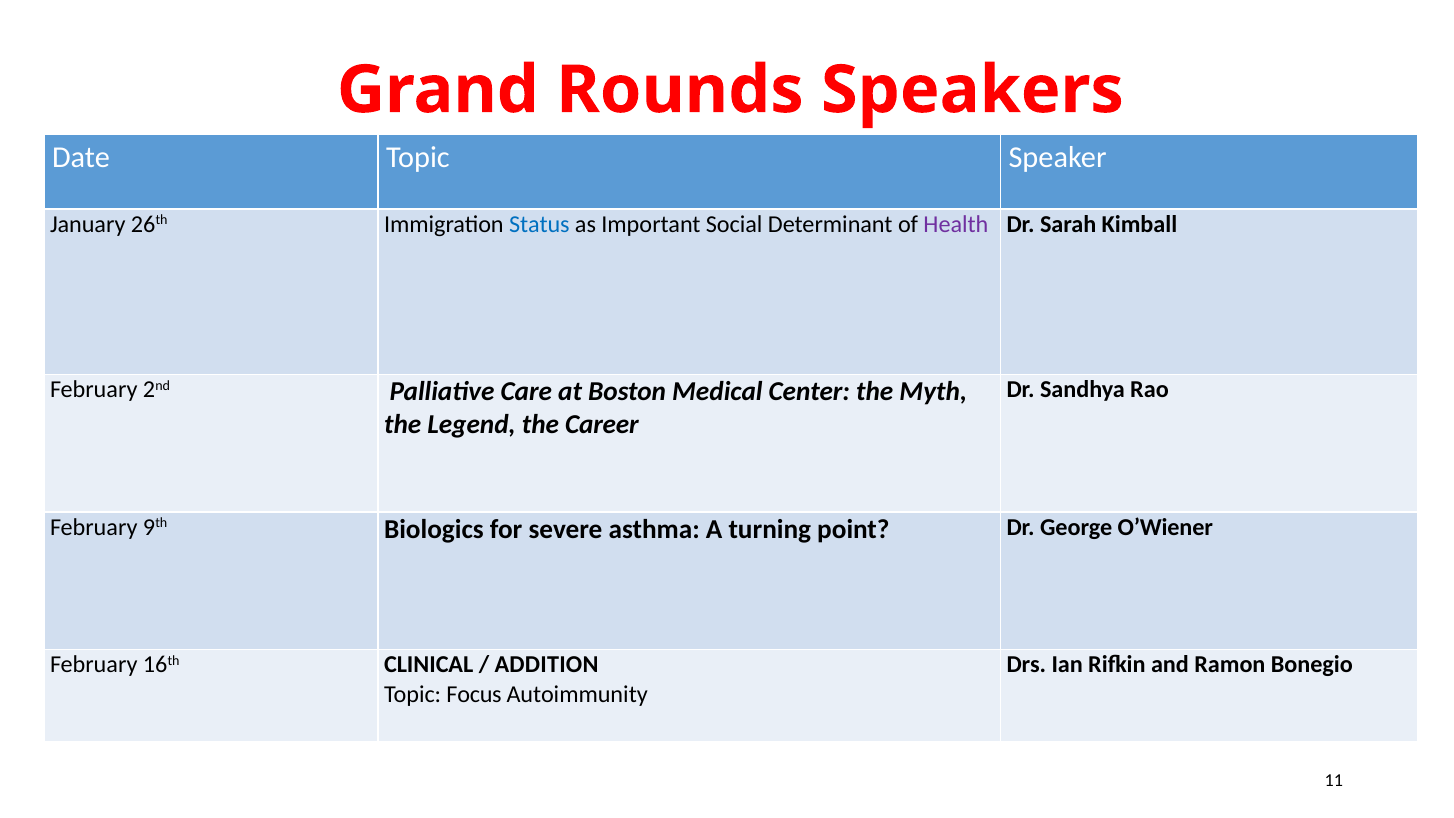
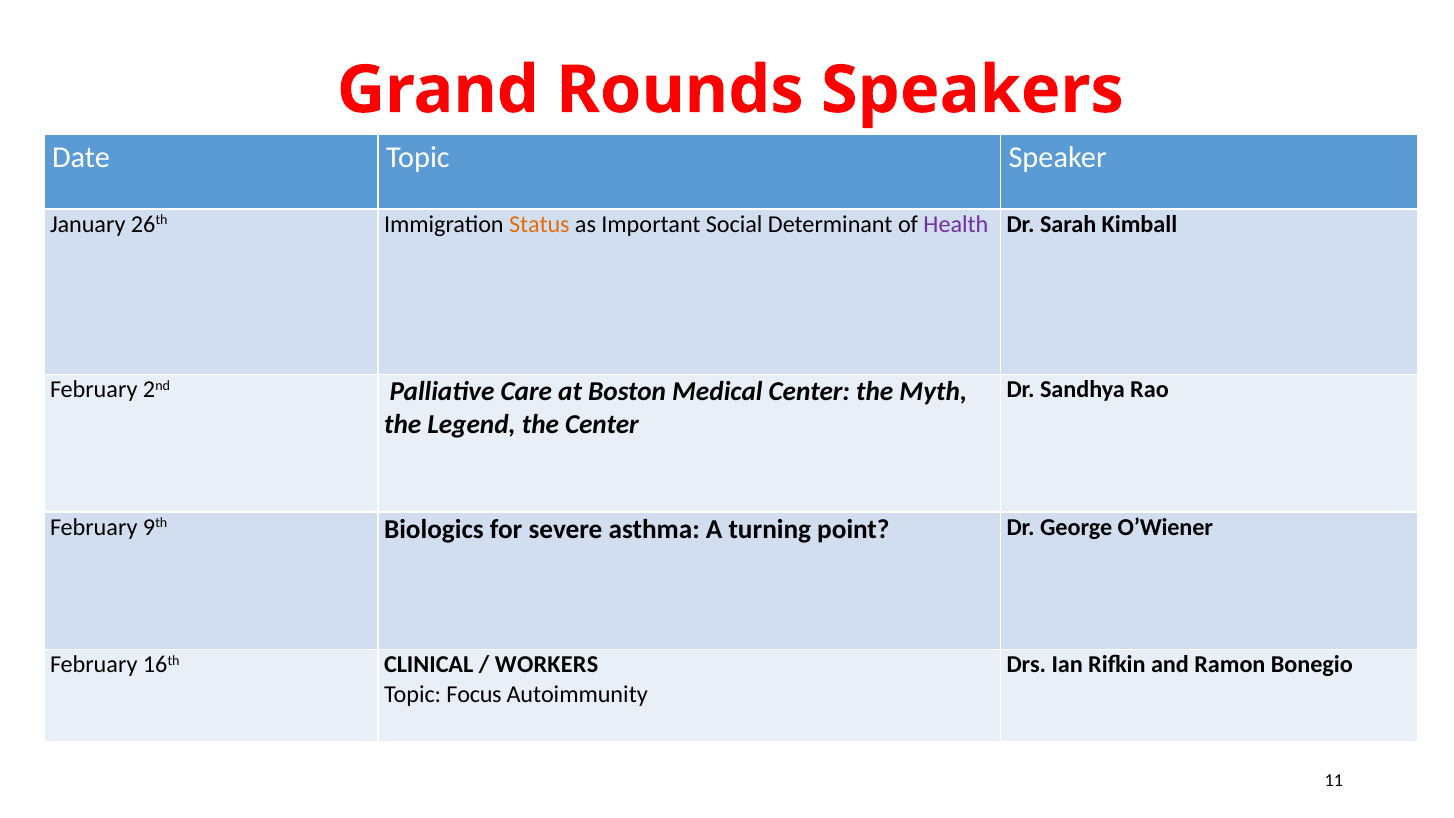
Status colour: blue -> orange
the Career: Career -> Center
ADDITION: ADDITION -> WORKERS
